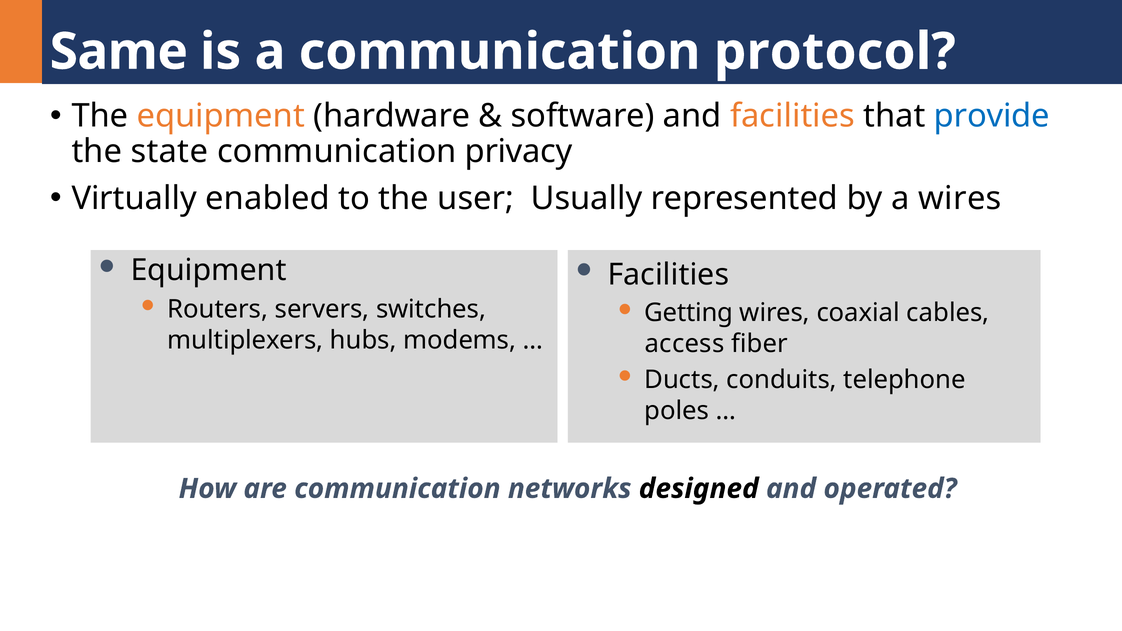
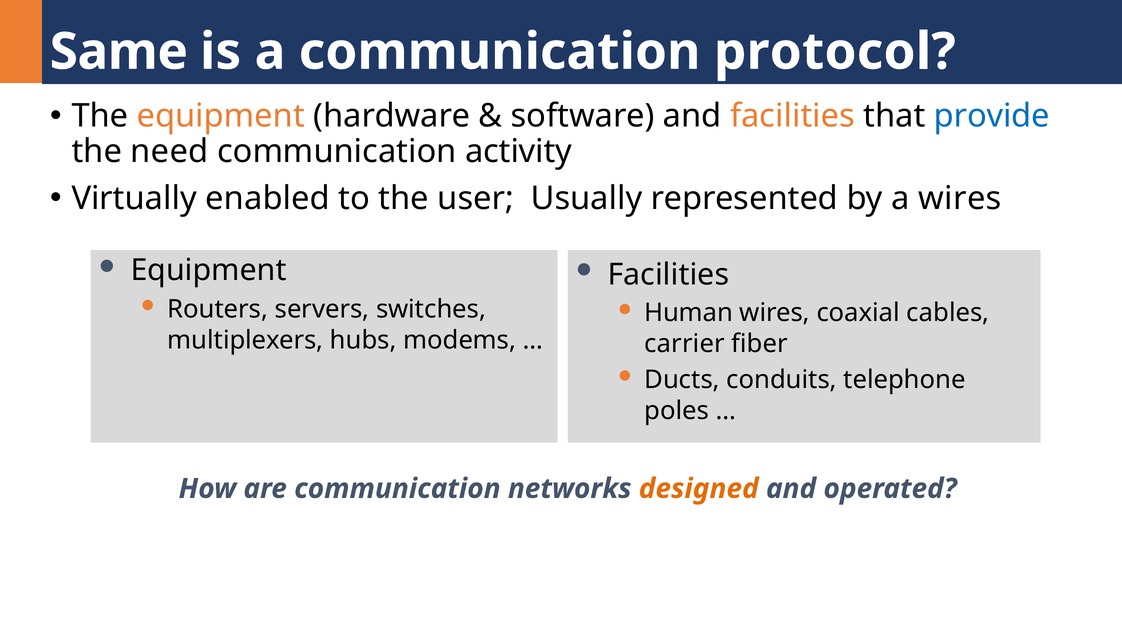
state: state -> need
privacy: privacy -> activity
Getting: Getting -> Human
access: access -> carrier
designed colour: black -> orange
